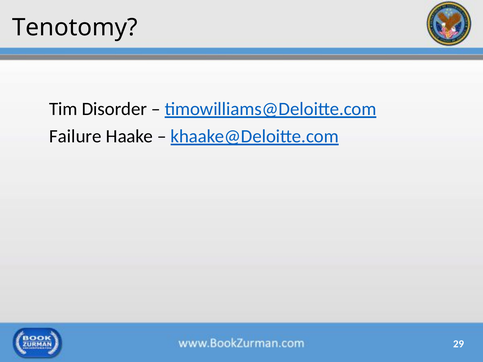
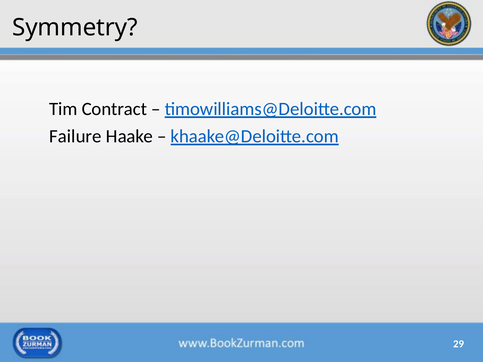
Tenotomy: Tenotomy -> Symmetry
Disorder: Disorder -> Contract
